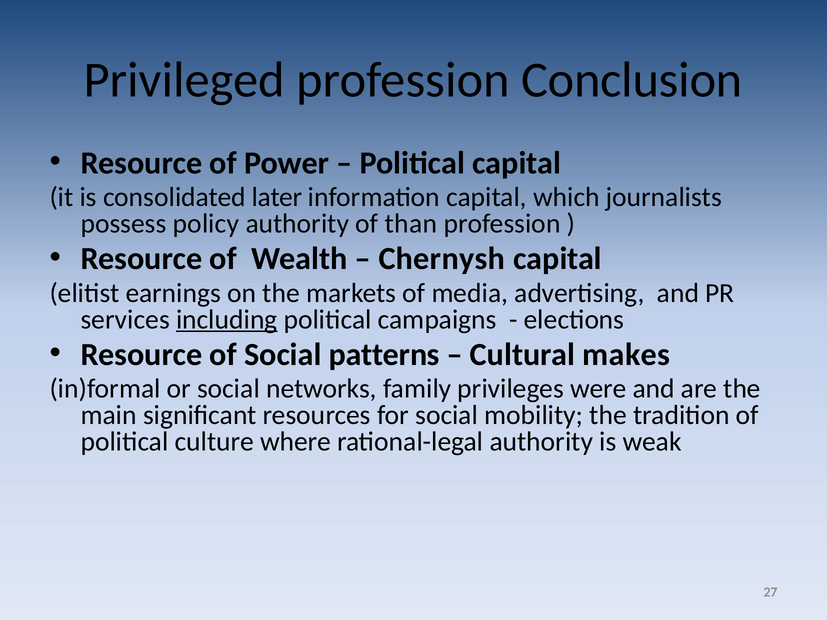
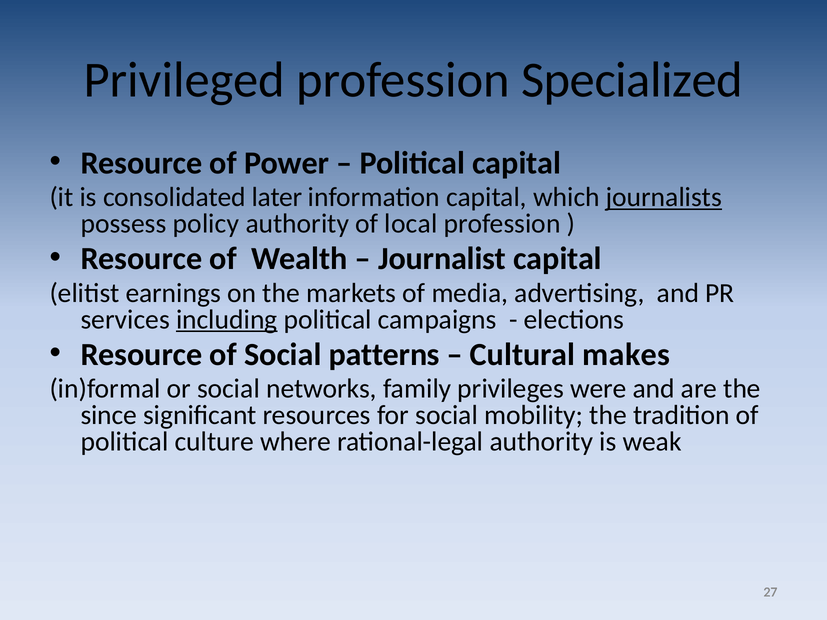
Conclusion: Conclusion -> Specialized
journalists underline: none -> present
than: than -> local
Chernysh: Chernysh -> Journalist
main: main -> since
